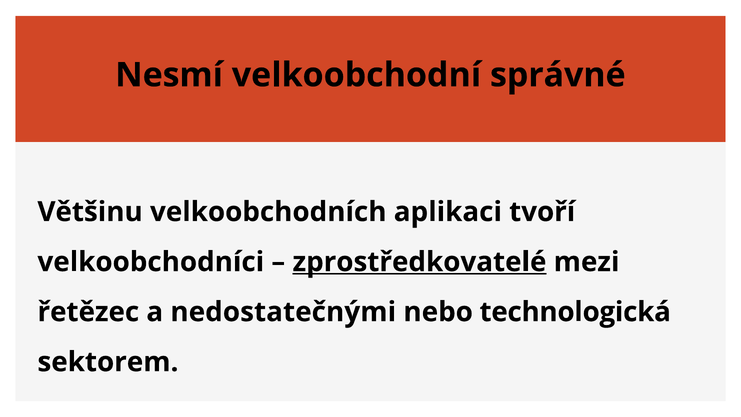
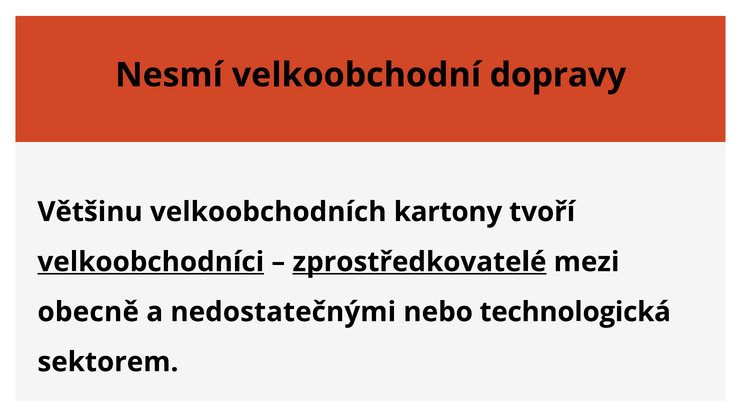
správné: správné -> dopravy
aplikaci: aplikaci -> kartony
velkoobchodníci underline: none -> present
řetězec: řetězec -> obecně
